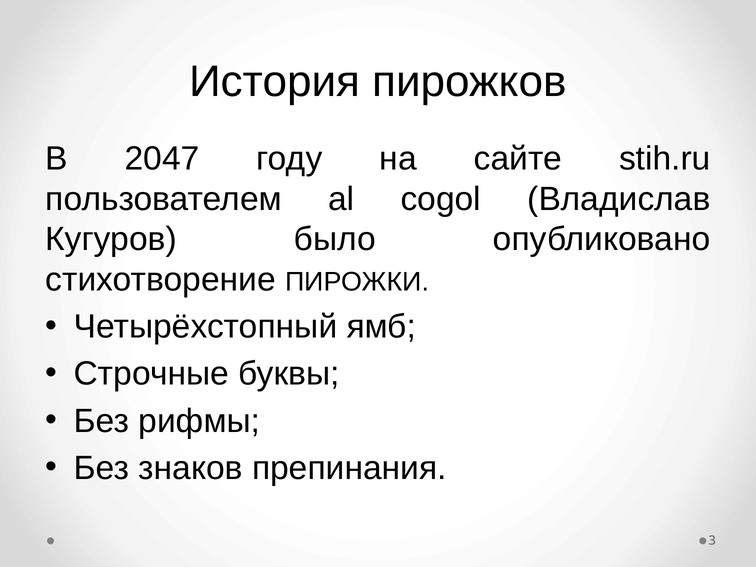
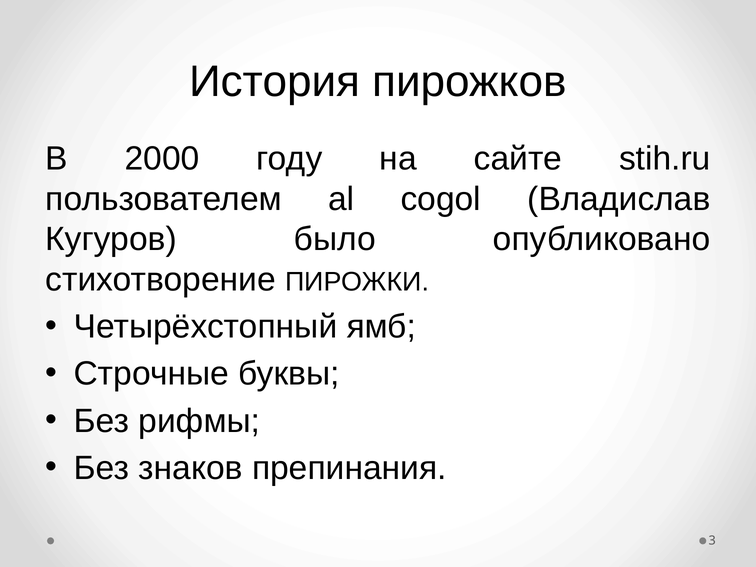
2047: 2047 -> 2000
